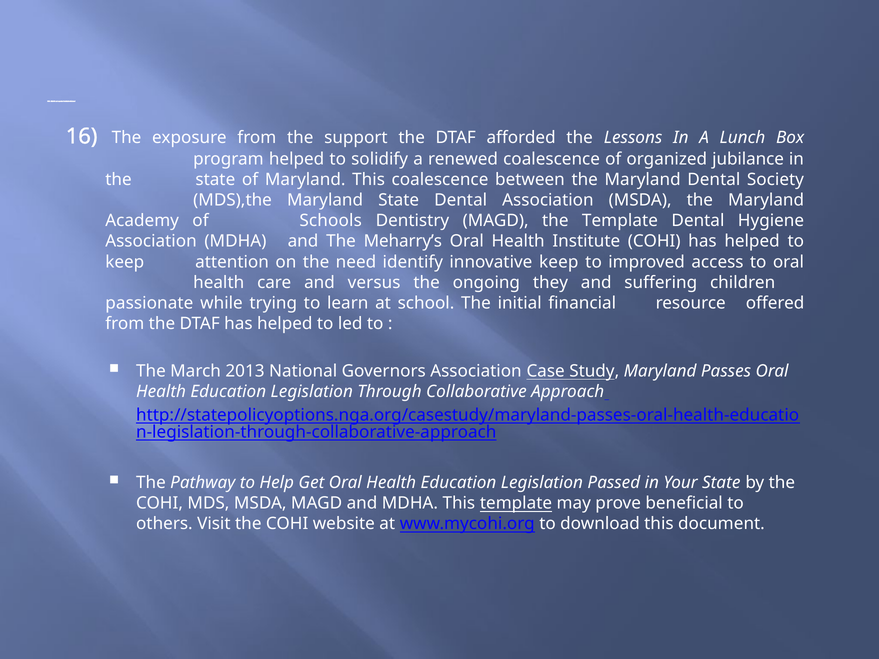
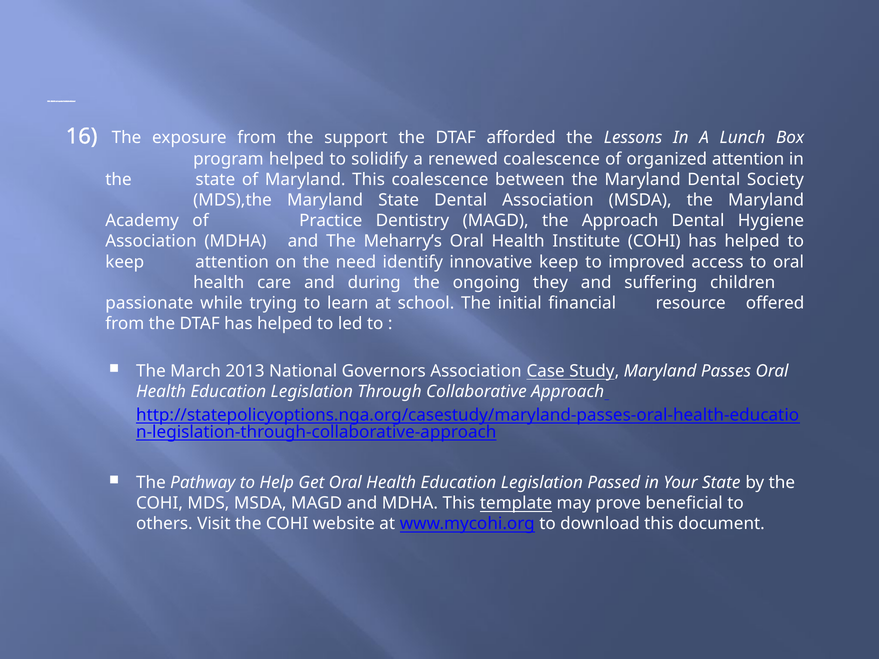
organized jubilance: jubilance -> attention
Schools: Schools -> Practice
the Template: Template -> Approach
versus: versus -> during
